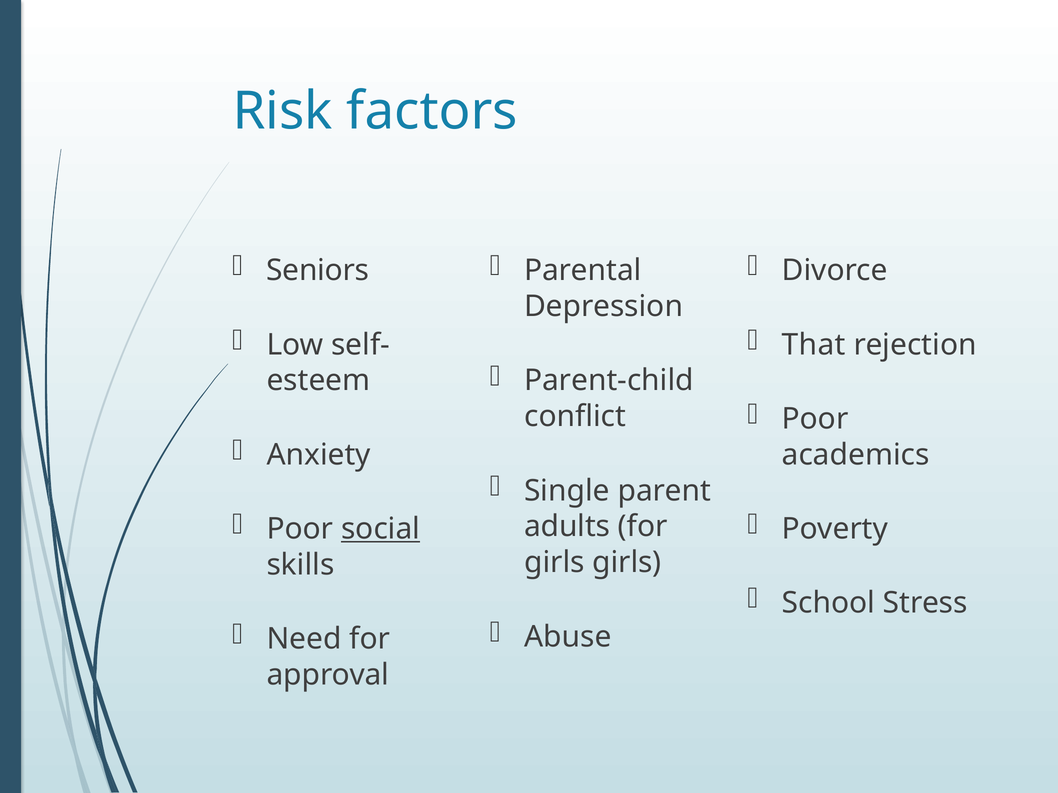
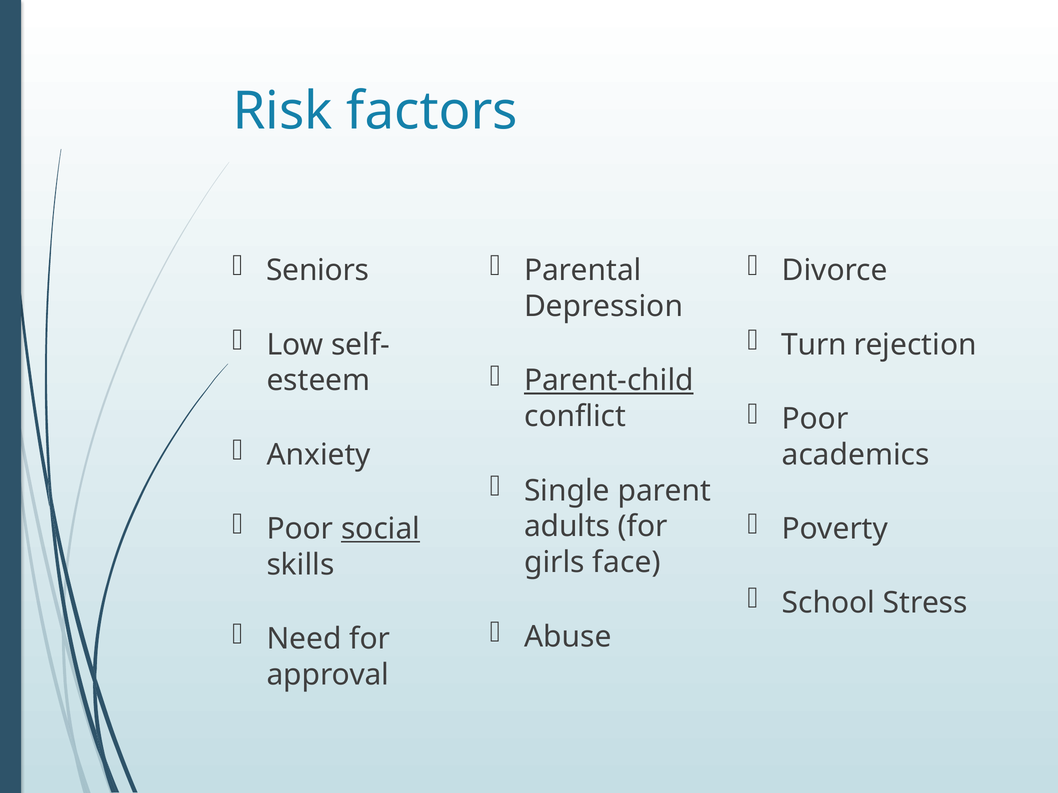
That: That -> Turn
Parent-child underline: none -> present
girls girls: girls -> face
